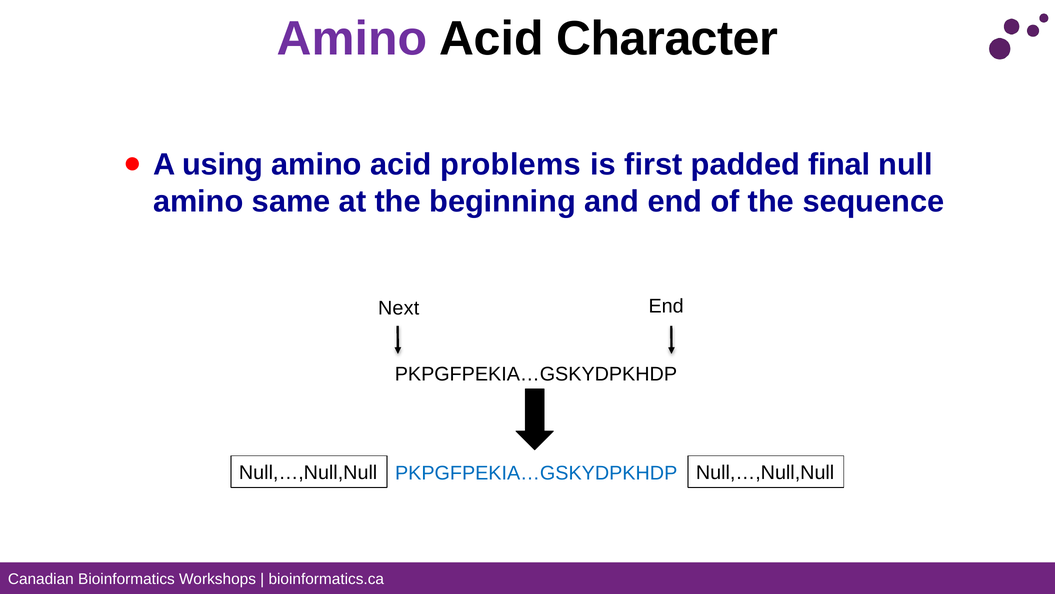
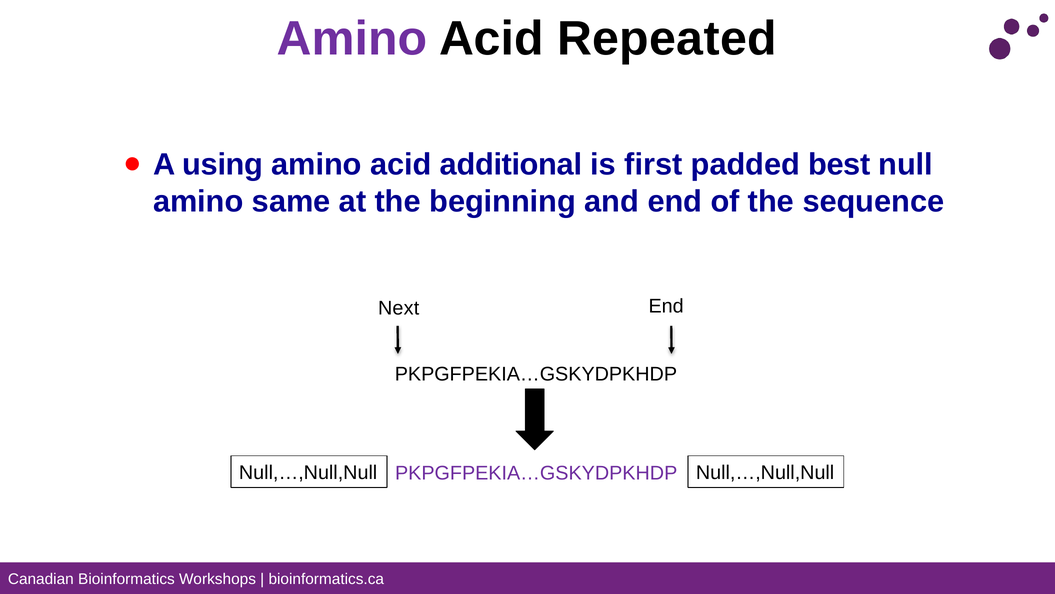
Character: Character -> Repeated
problems: problems -> additional
final: final -> best
PKPGFPEKIA…GSKYDPKHDP at (536, 473) colour: blue -> purple
